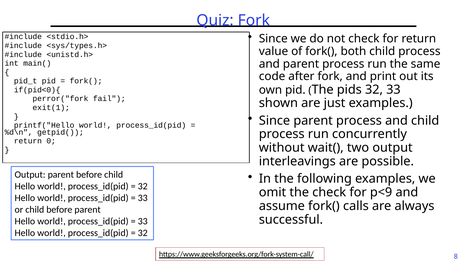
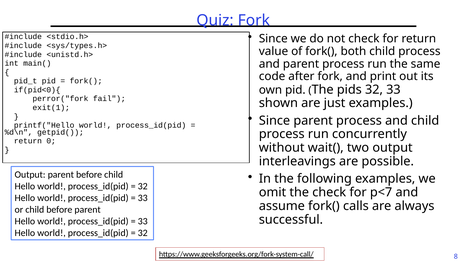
p<9: p<9 -> p<7
